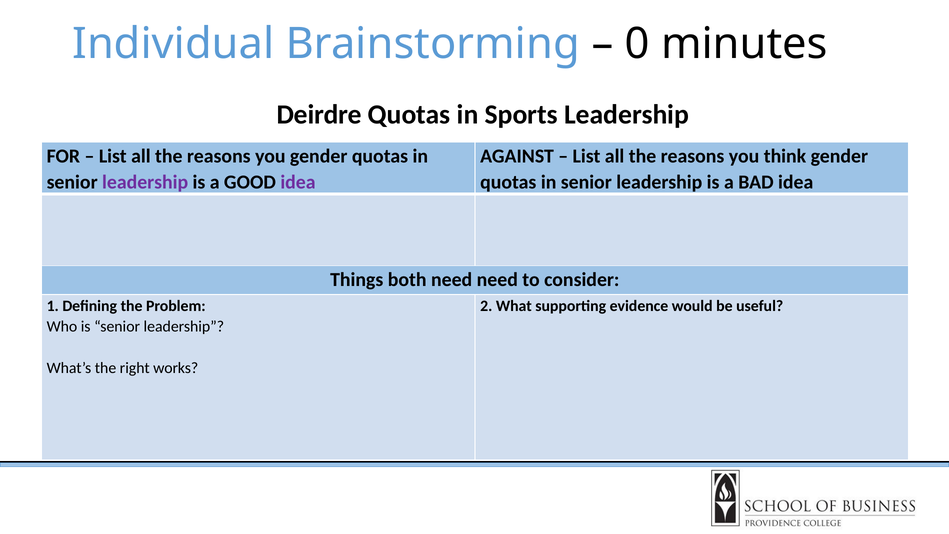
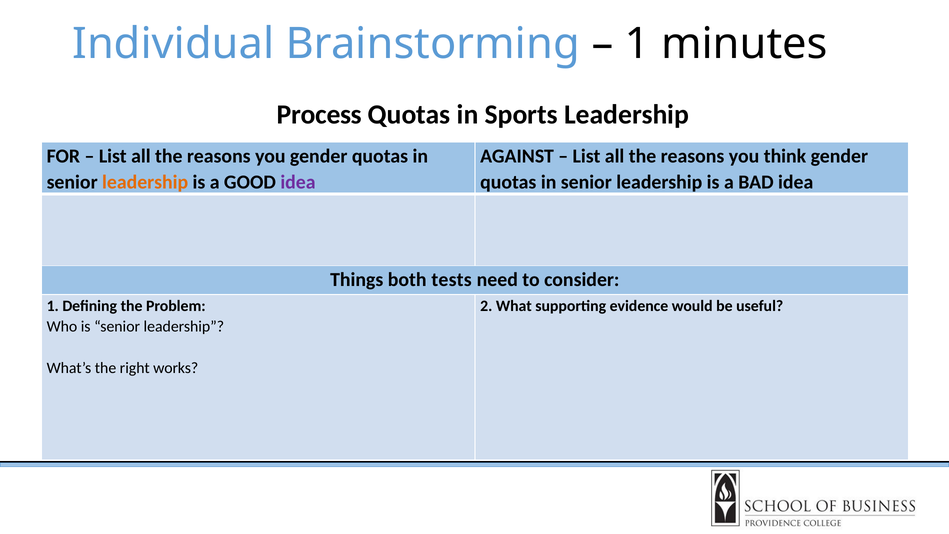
0 at (637, 44): 0 -> 1
Deirdre: Deirdre -> Process
leadership at (145, 182) colour: purple -> orange
both need: need -> tests
